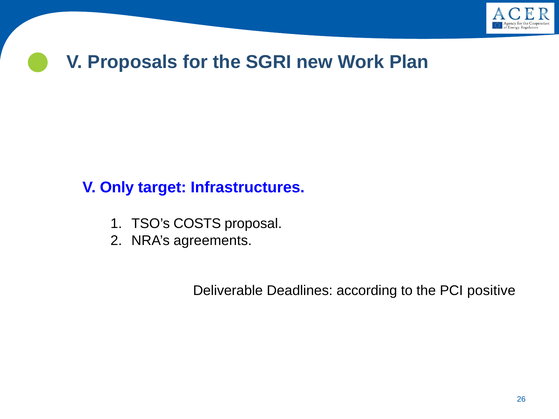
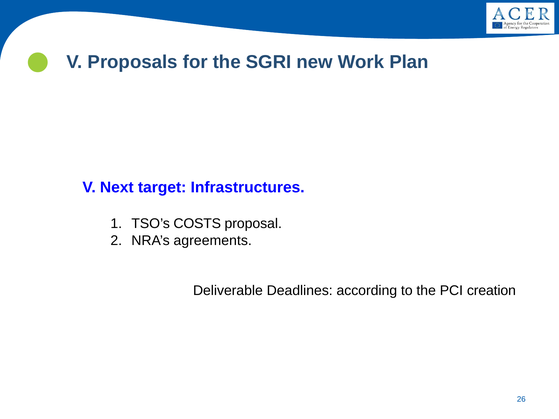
Only: Only -> Next
positive: positive -> creation
